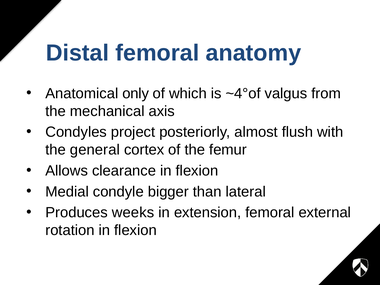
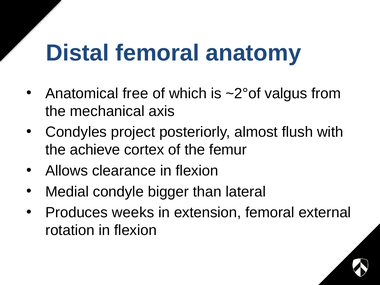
only: only -> free
~4°of: ~4°of -> ~2°of
general: general -> achieve
